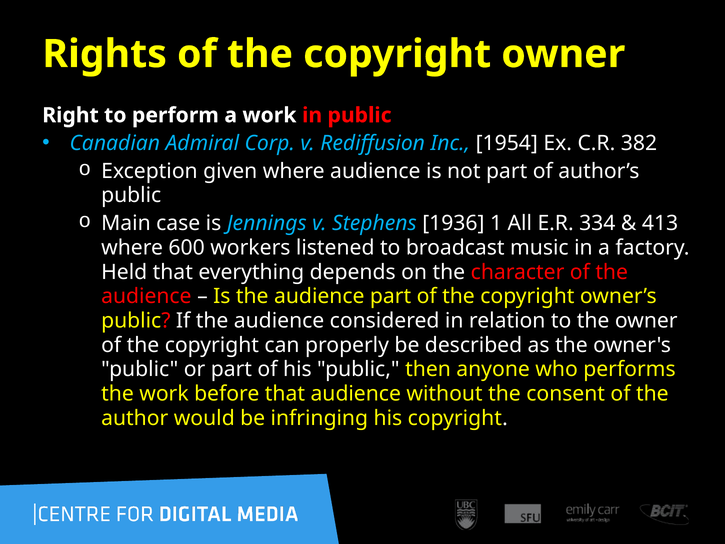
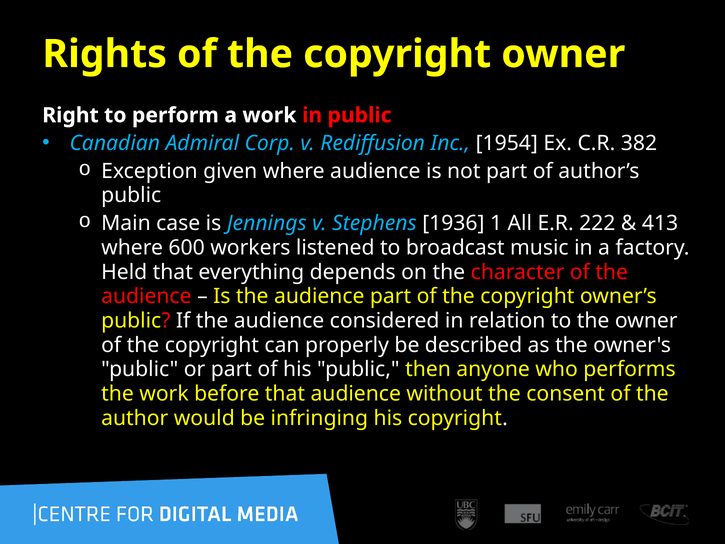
334: 334 -> 222
